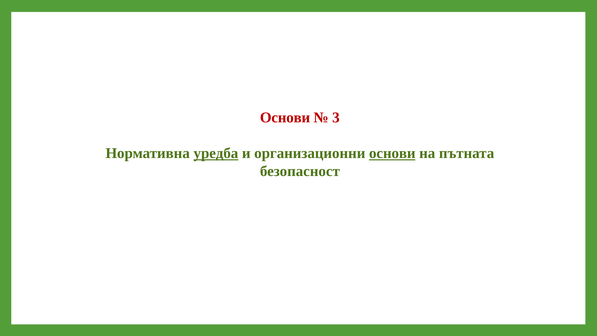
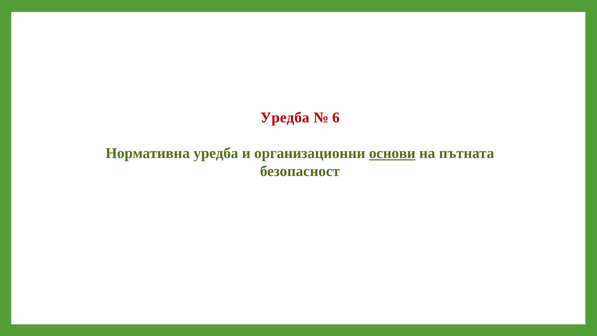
Основи at (285, 117): Основи -> Уредба
3: 3 -> 6
уредба at (216, 153) underline: present -> none
